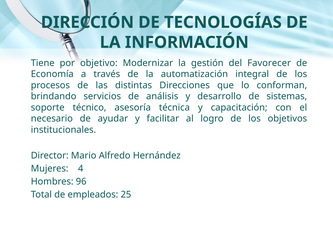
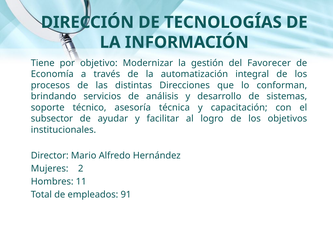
necesario: necesario -> subsector
4: 4 -> 2
96: 96 -> 11
25: 25 -> 91
